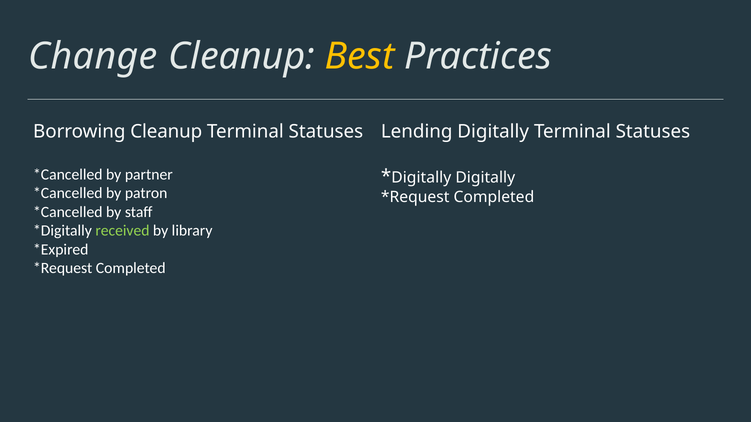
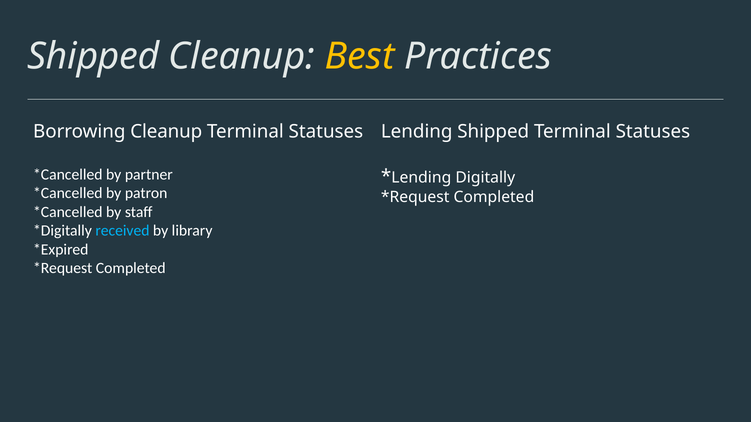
Change at (93, 57): Change -> Shipped
Lending Digitally: Digitally -> Shipped
Digitally at (421, 178): Digitally -> Lending
received colour: light green -> light blue
